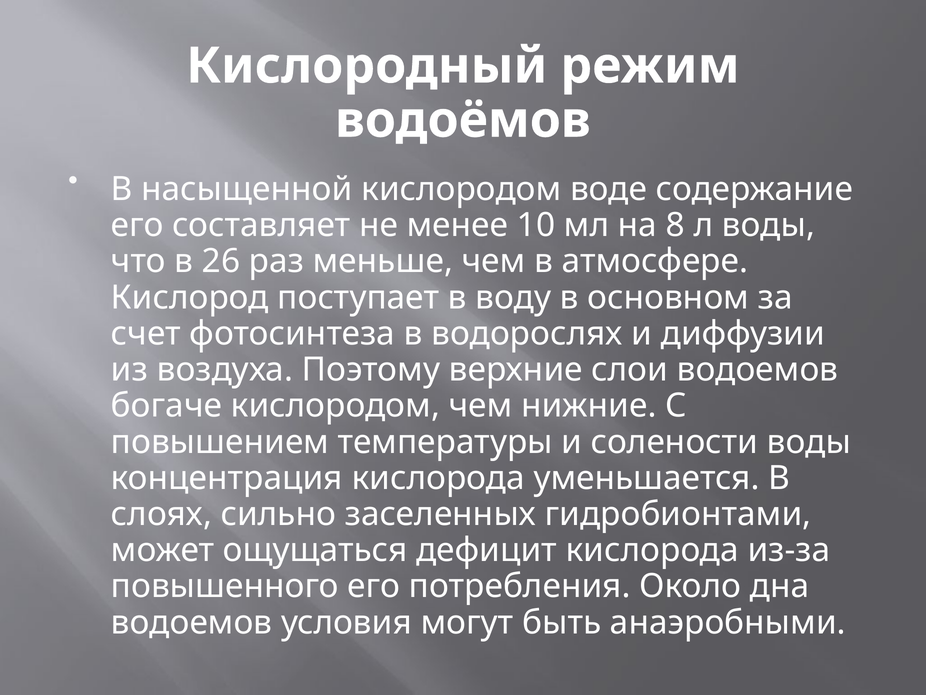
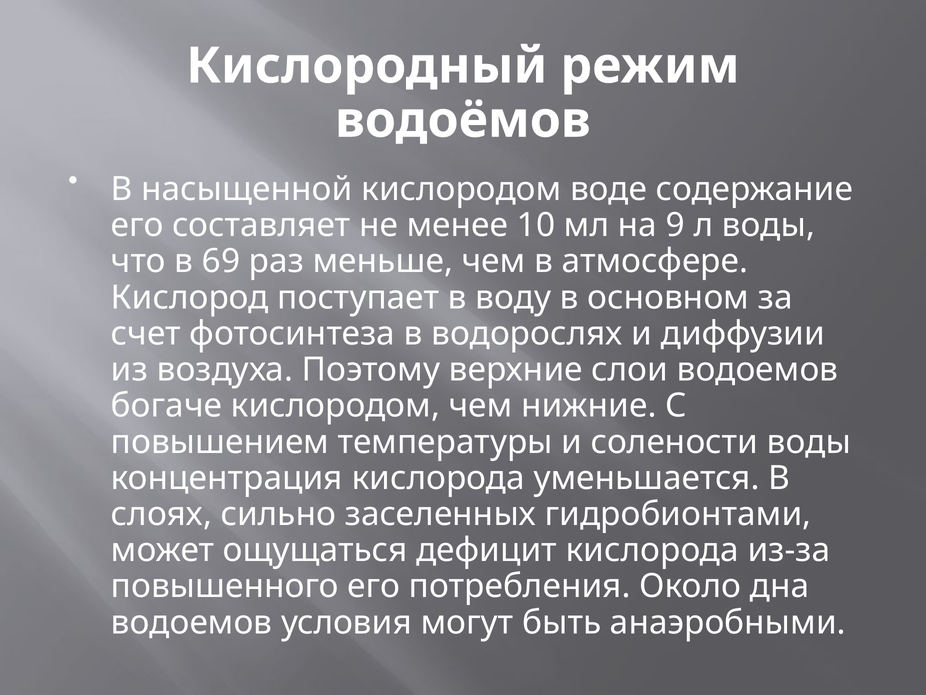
8: 8 -> 9
26: 26 -> 69
